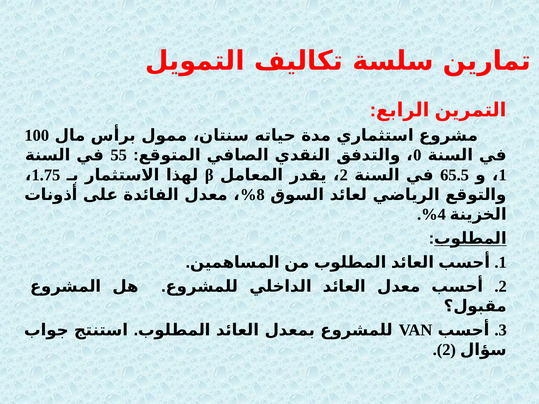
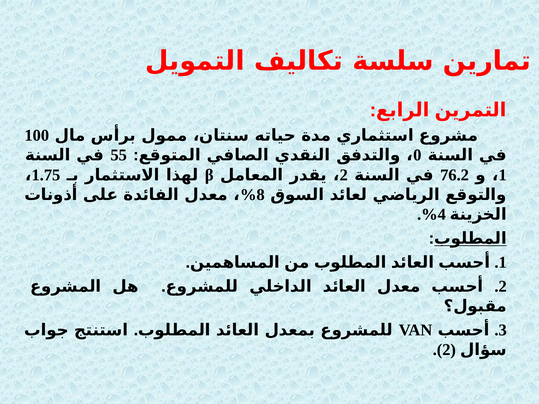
65.5: 65.5 -> 76.2
